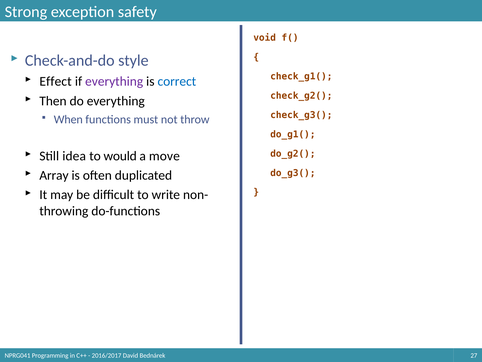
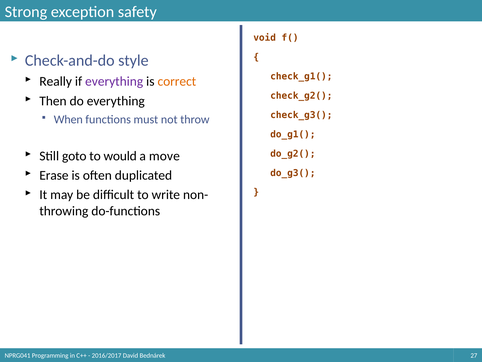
Effect: Effect -> Really
correct colour: blue -> orange
idea: idea -> goto
Array: Array -> Erase
